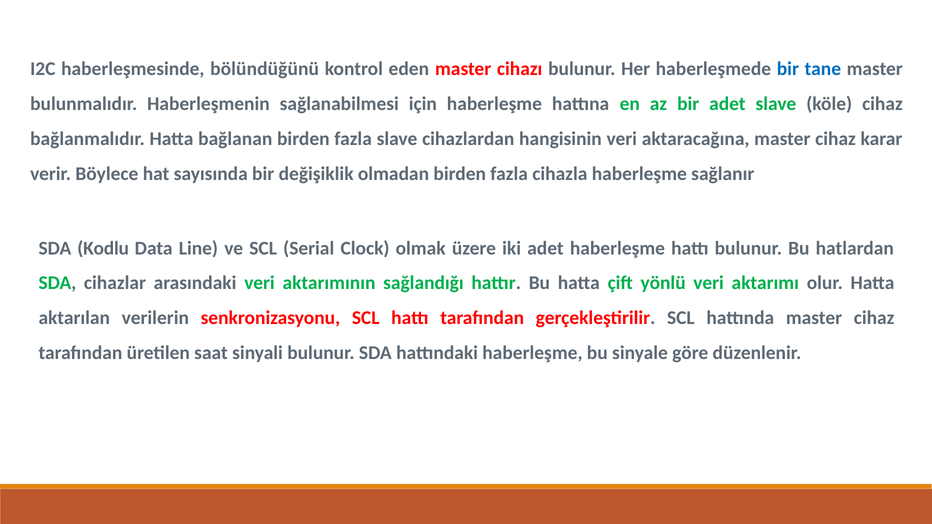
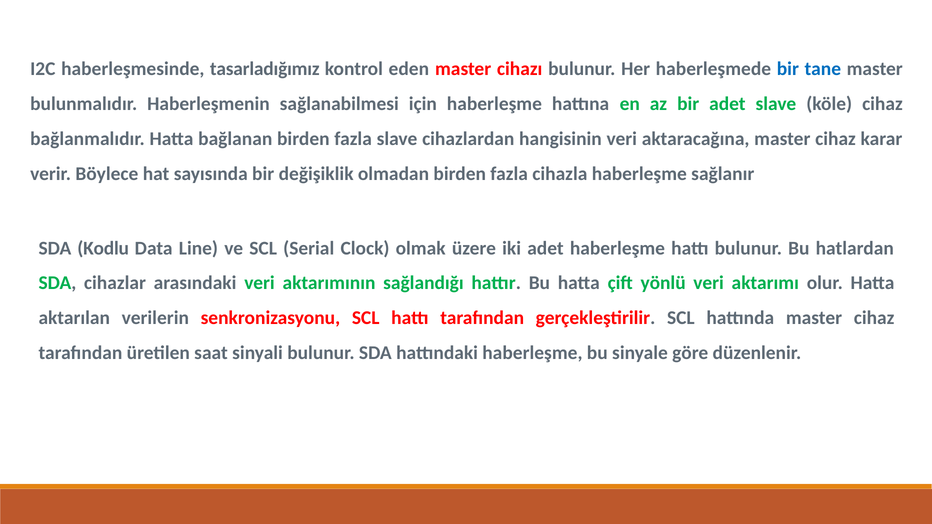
bölündüğünü: bölündüğünü -> tasarladığımız
